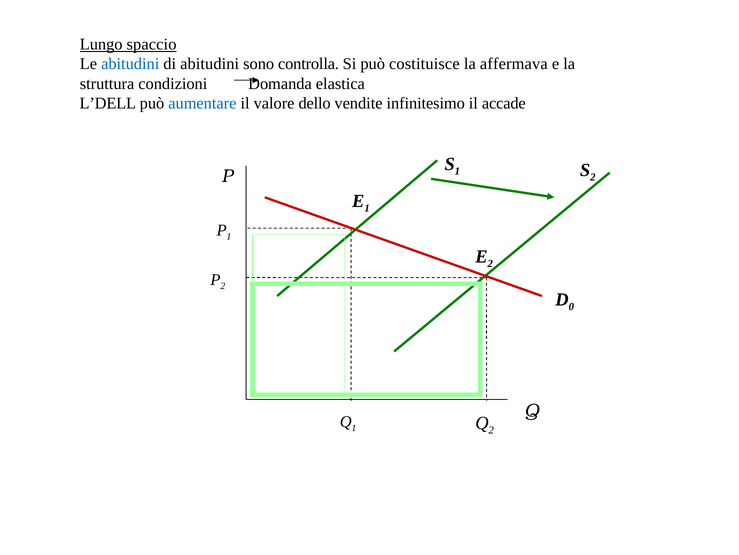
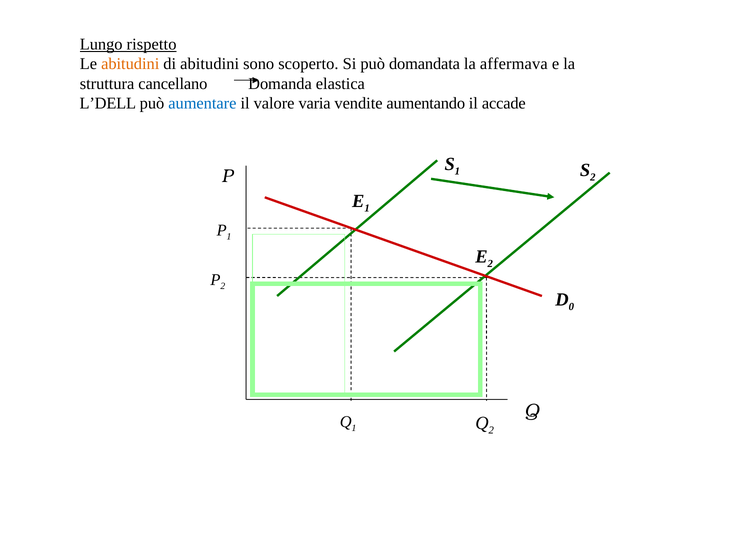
spaccio: spaccio -> rispetto
abitudini at (130, 64) colour: blue -> orange
controlla: controlla -> scoperto
costituisce: costituisce -> domandata
condizioni: condizioni -> cancellano
dello: dello -> varia
infinitesimo: infinitesimo -> aumentando
